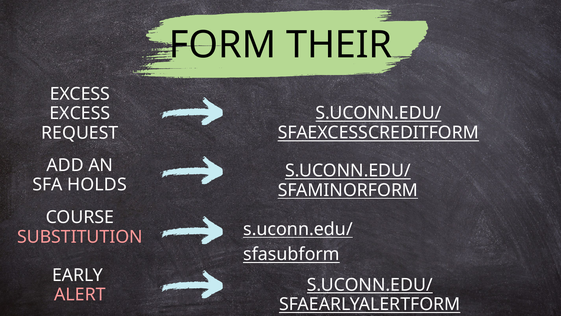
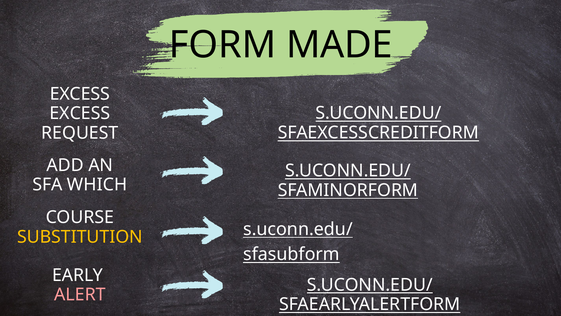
THEIR: THEIR -> MADE
HOLDS: HOLDS -> WHICH
SUBSTITUTION colour: pink -> yellow
